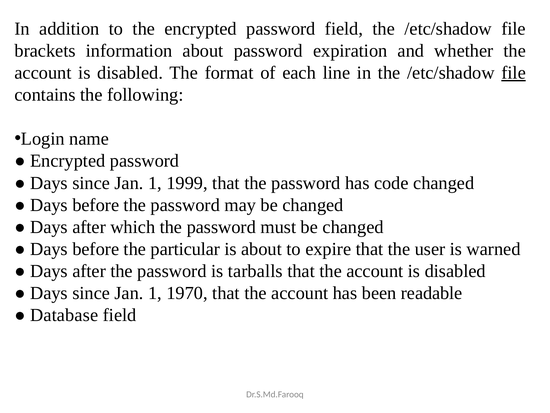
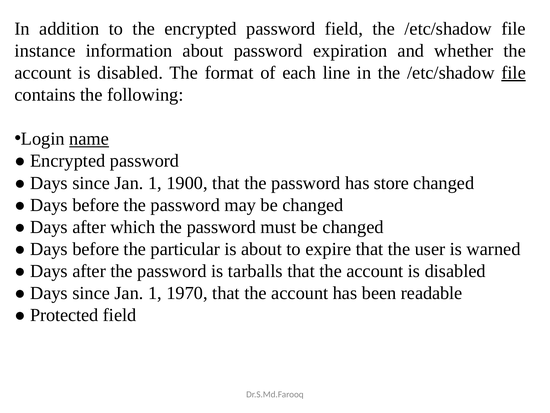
brackets: brackets -> instance
name underline: none -> present
1999: 1999 -> 1900
code: code -> store
Database: Database -> Protected
